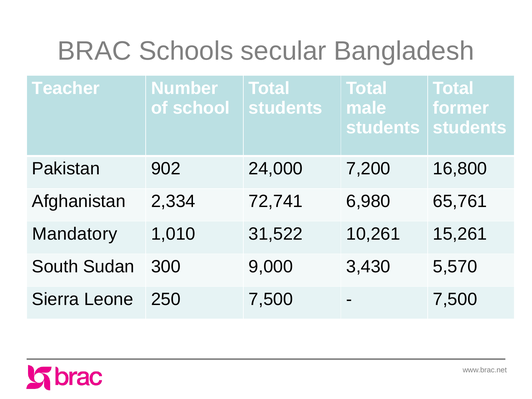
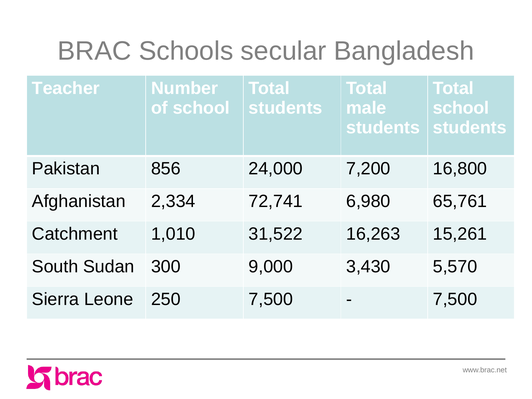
former at (461, 108): former -> school
902: 902 -> 856
Mandatory: Mandatory -> Catchment
10,261: 10,261 -> 16,263
